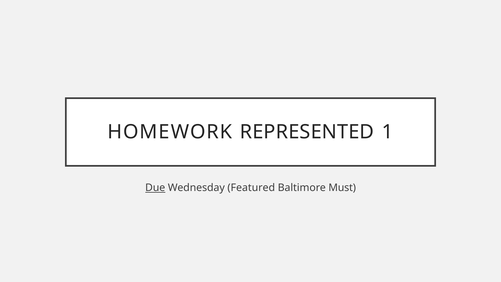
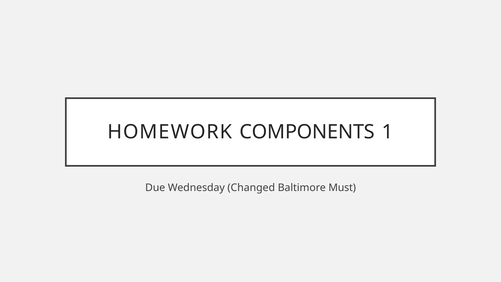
REPRESENTED: REPRESENTED -> COMPONENTS
Due underline: present -> none
Featured: Featured -> Changed
